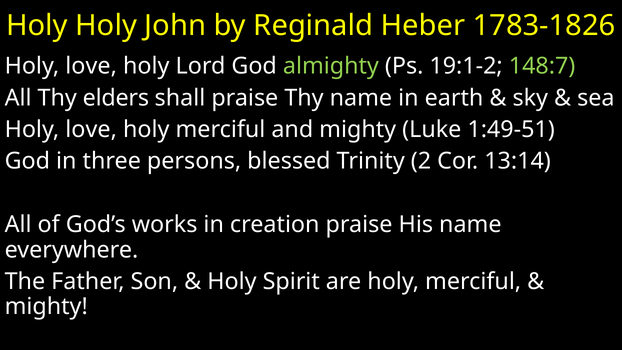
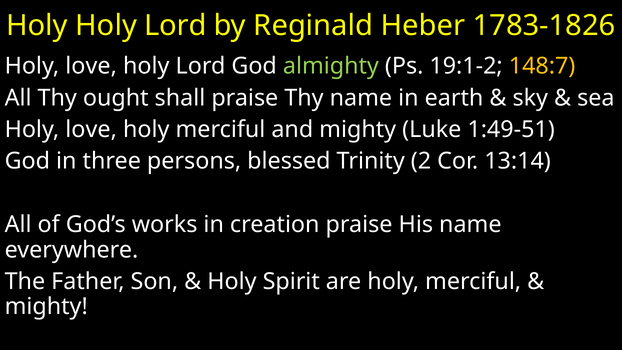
Holy Holy John: John -> Lord
148:7 colour: light green -> yellow
elders: elders -> ought
